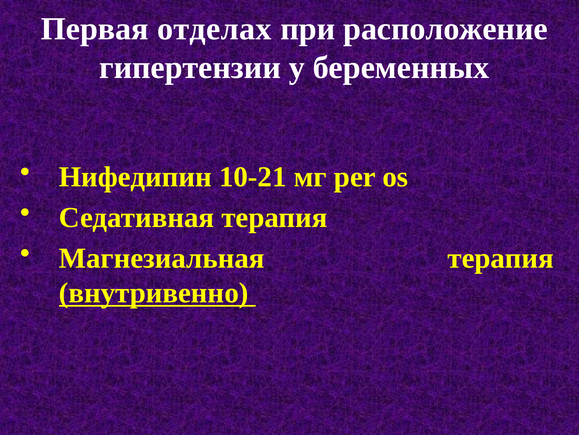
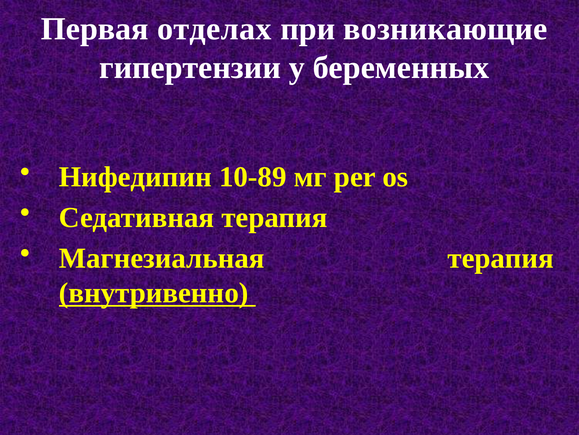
расположение: расположение -> возникающие
10-21: 10-21 -> 10-89
